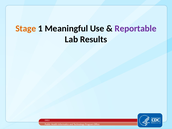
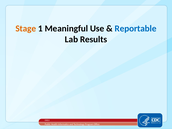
Reportable colour: purple -> blue
